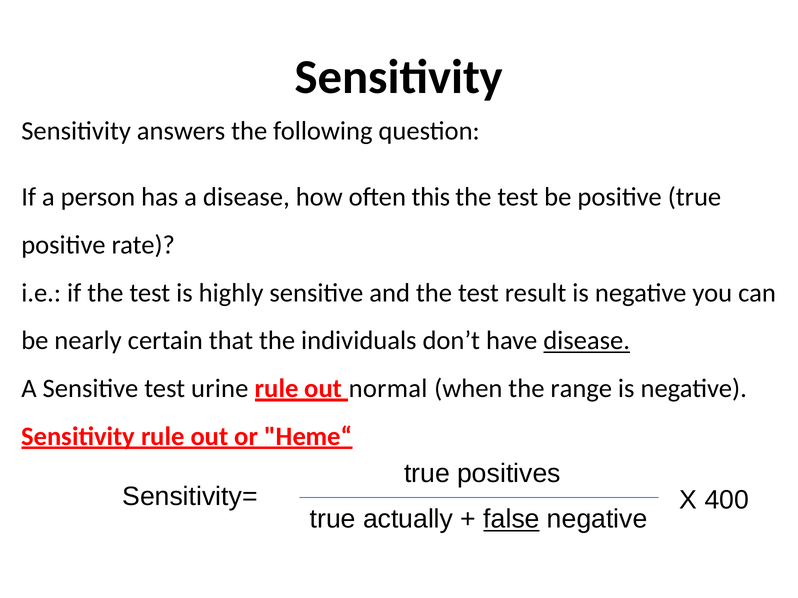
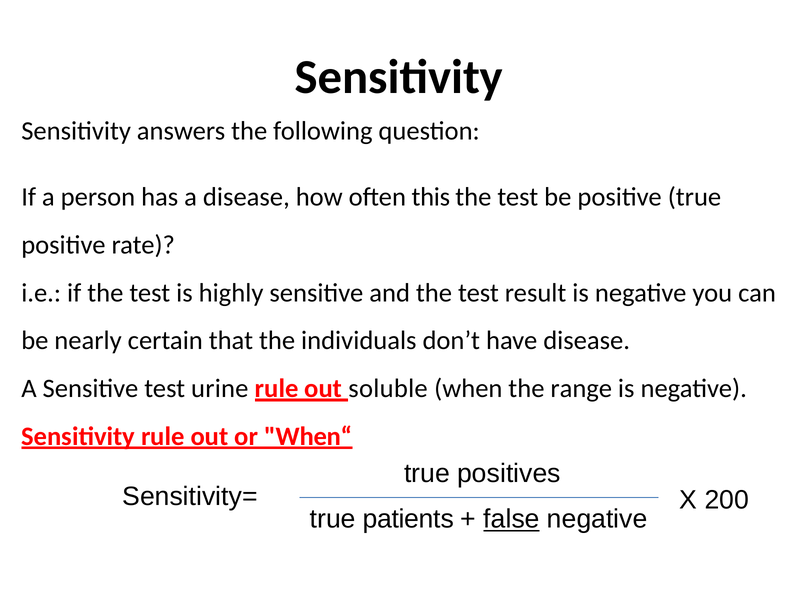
disease at (587, 341) underline: present -> none
normal: normal -> soluble
Heme“: Heme“ -> When“
400: 400 -> 200
actually: actually -> patients
